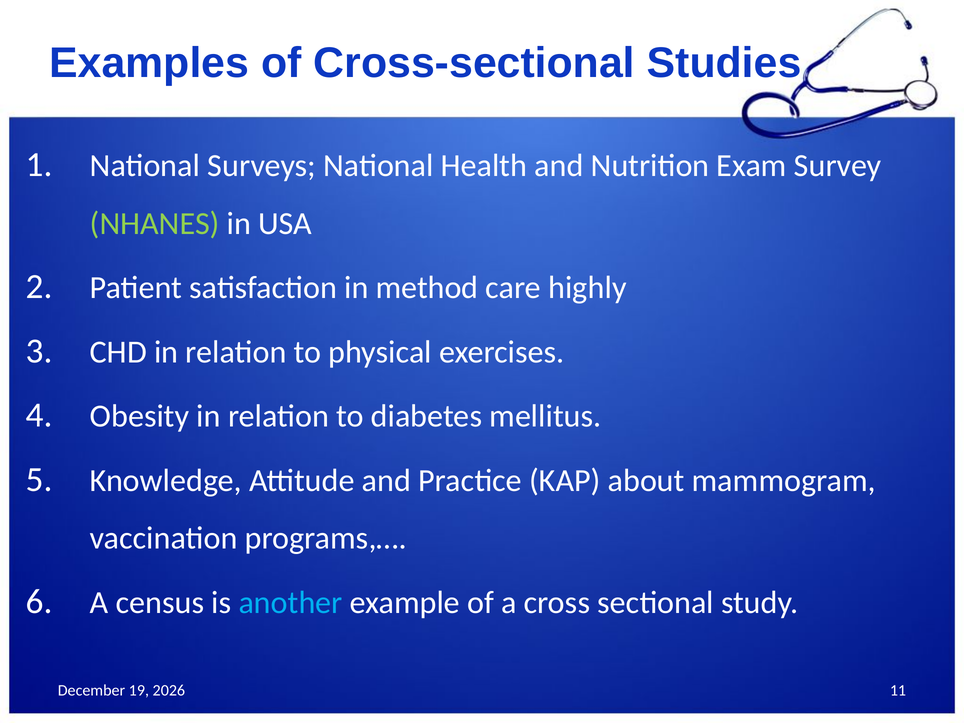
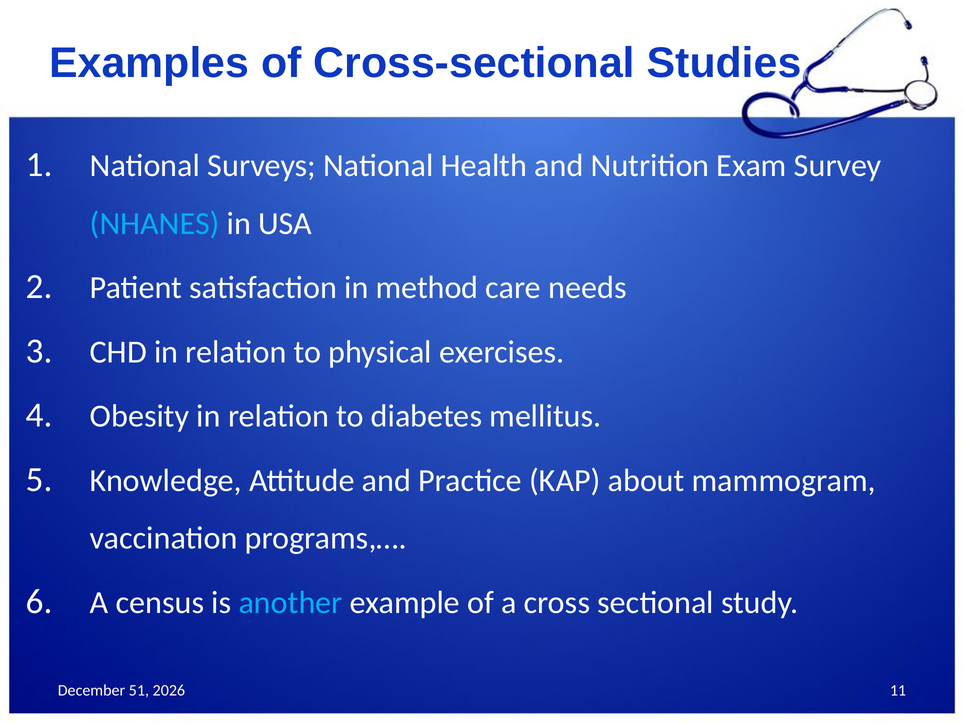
NHANES colour: light green -> light blue
highly: highly -> needs
19: 19 -> 51
